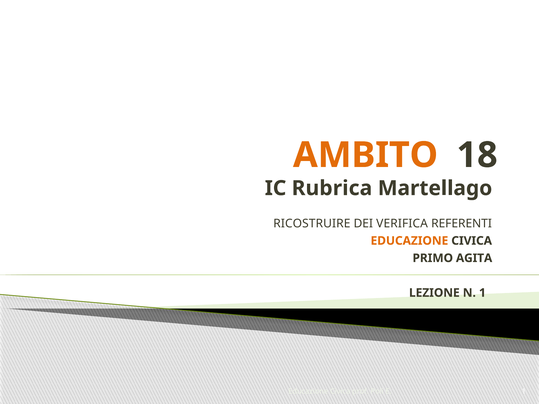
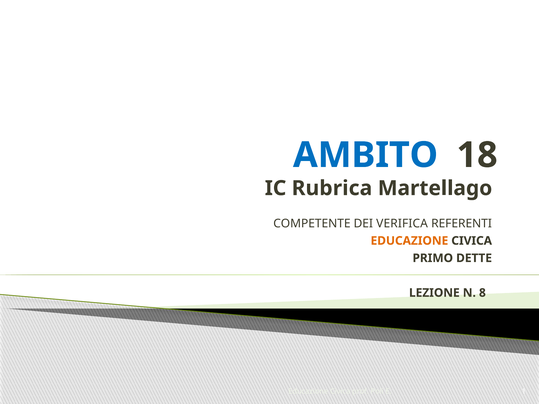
AMBITO colour: orange -> blue
RICOSTRUIRE: RICOSTRUIRE -> COMPETENTE
AGITA: AGITA -> DETTE
N 1: 1 -> 8
